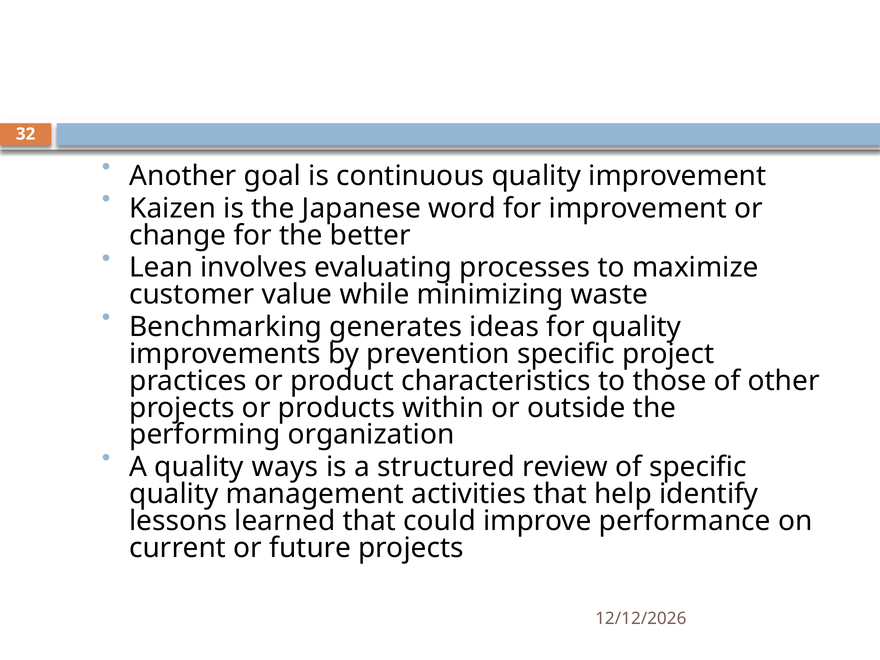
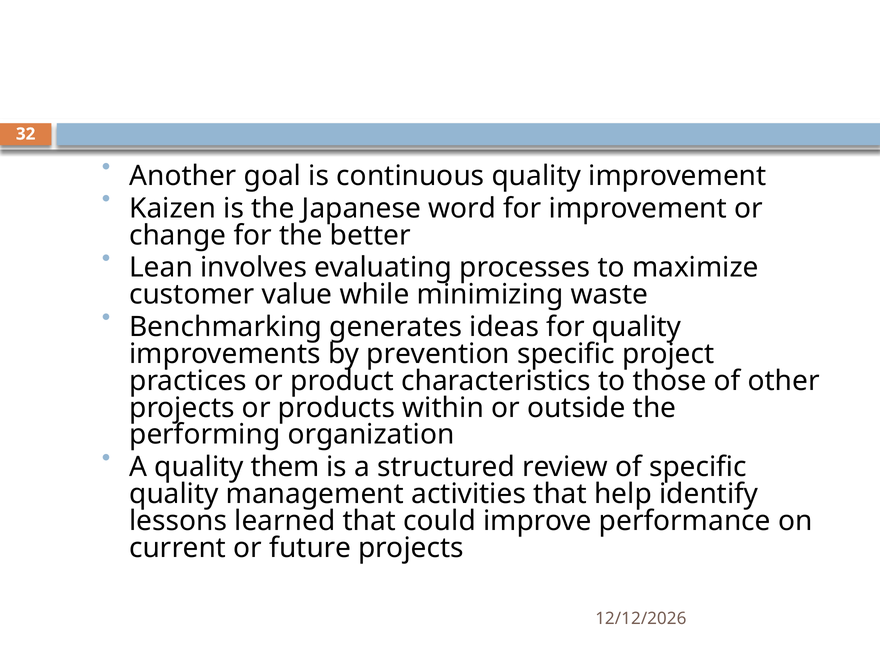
ways: ways -> them
